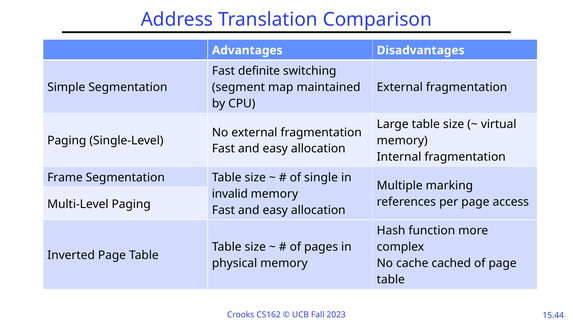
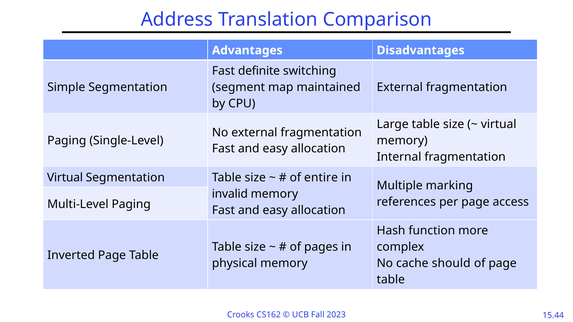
Frame at (65, 178): Frame -> Virtual
single: single -> entire
cached: cached -> should
